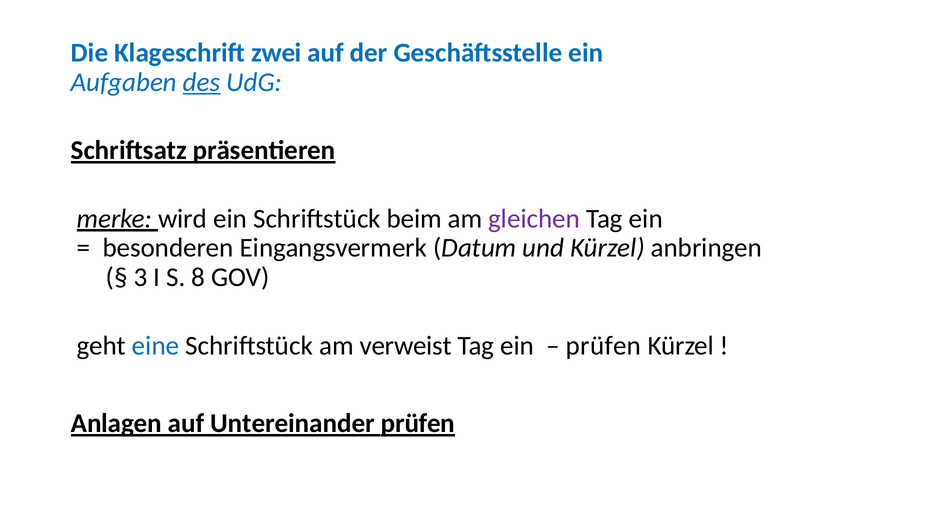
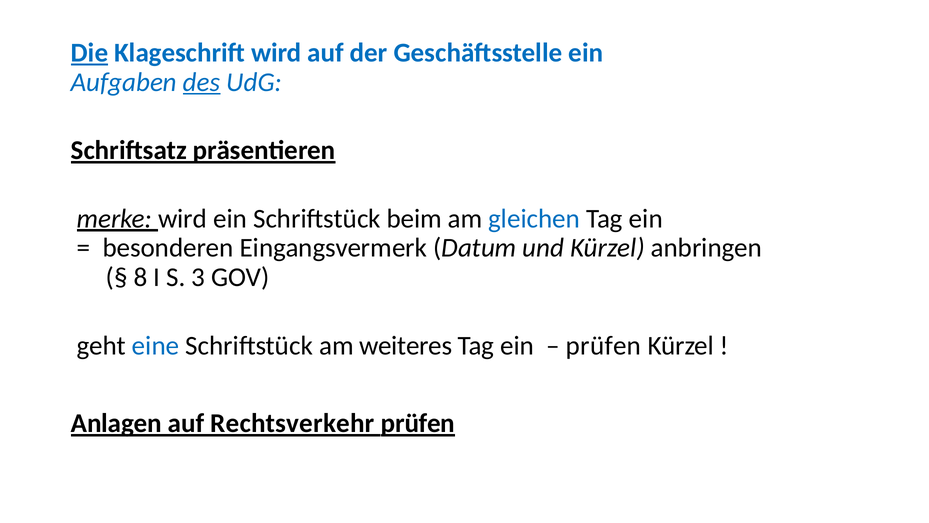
Die underline: none -> present
Klageschrift zwei: zwei -> wird
gleichen colour: purple -> blue
3: 3 -> 8
8: 8 -> 3
verweist: verweist -> weiteres
Untereinander: Untereinander -> Rechtsverkehr
